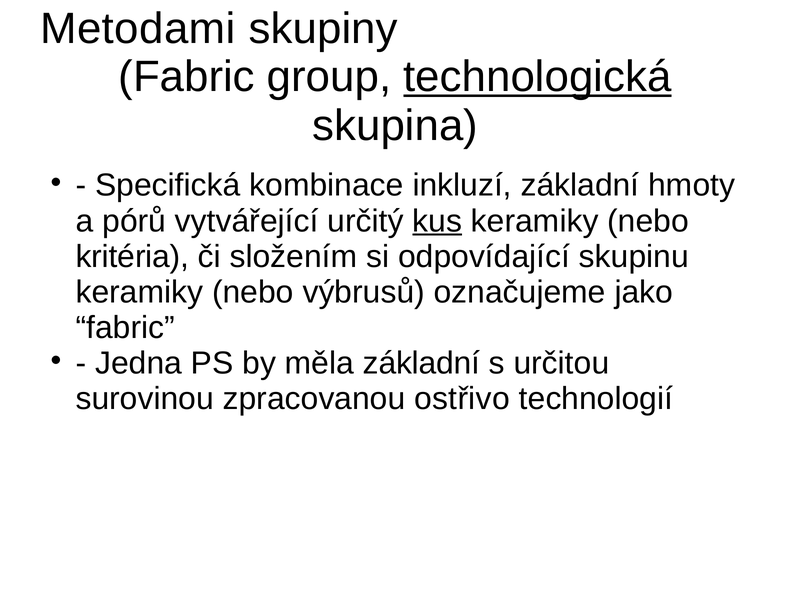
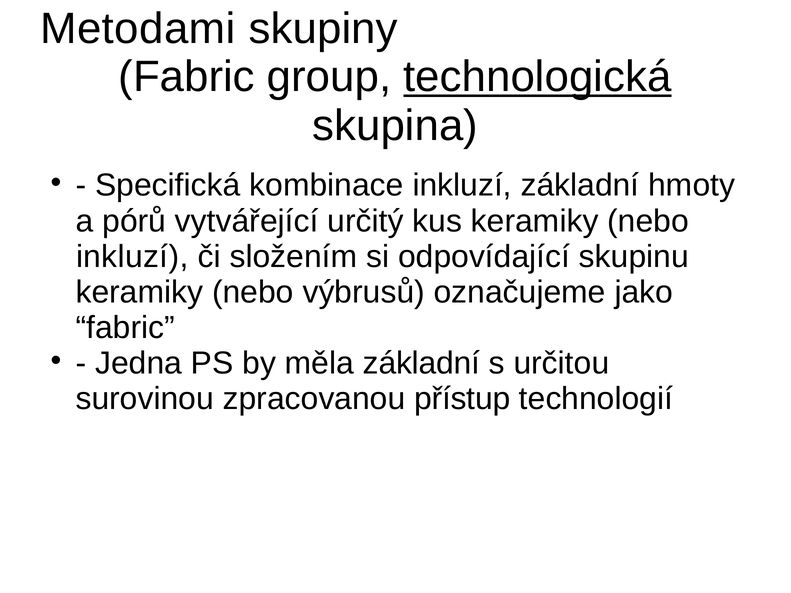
kus underline: present -> none
kritéria at (132, 257): kritéria -> inkluzí
ostřivo: ostřivo -> přístup
